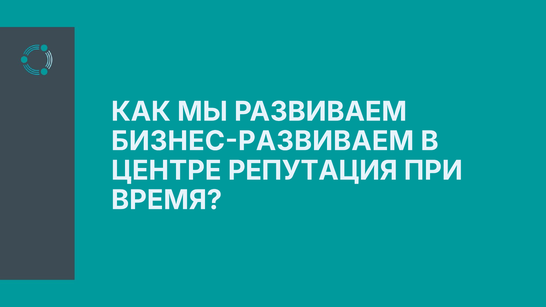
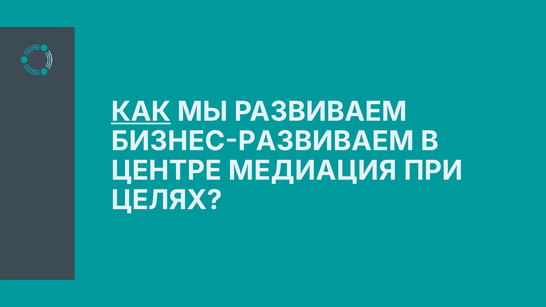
КАК underline: none -> present
РЕПУТАЦИЯ: РЕПУТАЦИЯ -> МЕДИАЦИЯ
ВРЕМЯ: ВРЕМЯ -> ЦЕЛЯХ
